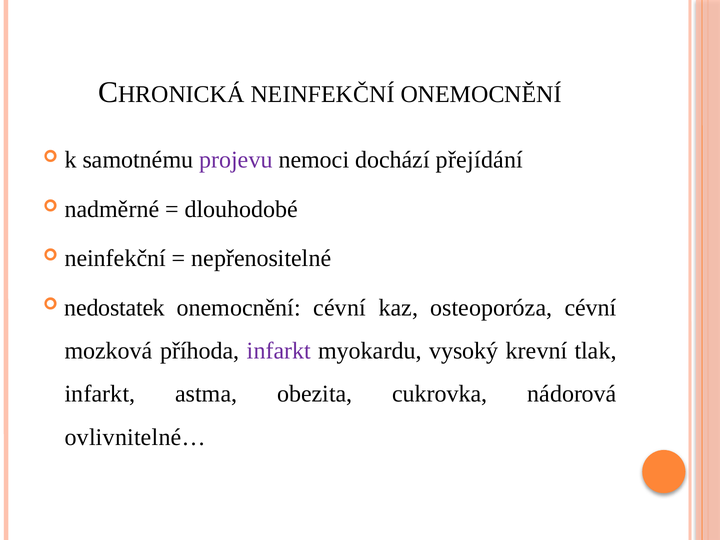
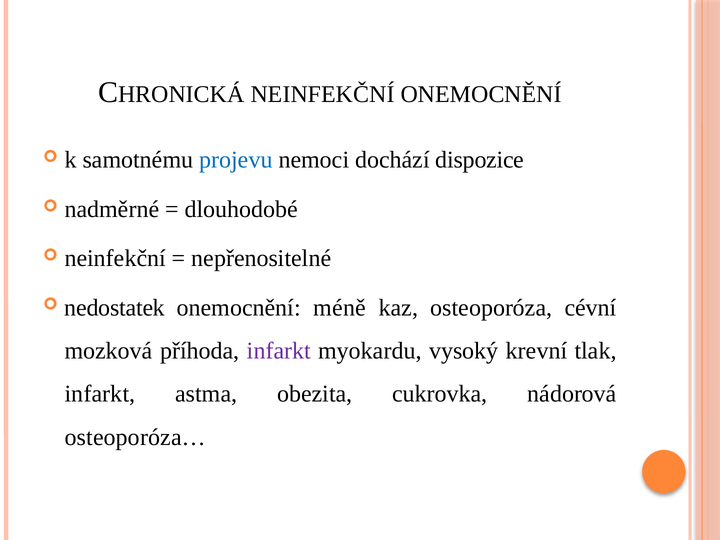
projevu colour: purple -> blue
přejídání: přejídání -> dispozice
onemocnění cévní: cévní -> méně
ovlivnitelné…: ovlivnitelné… -> osteoporóza…
